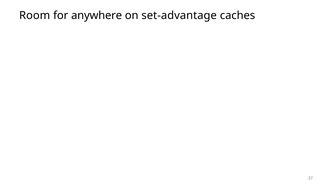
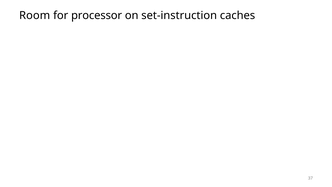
anywhere: anywhere -> processor
set-advantage: set-advantage -> set-instruction
